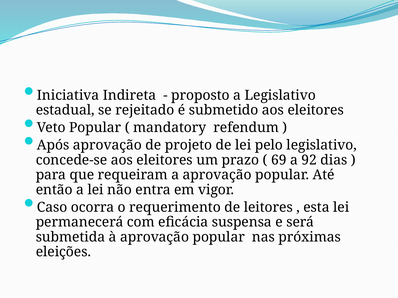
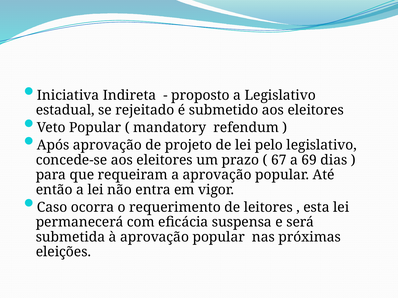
69: 69 -> 67
92: 92 -> 69
